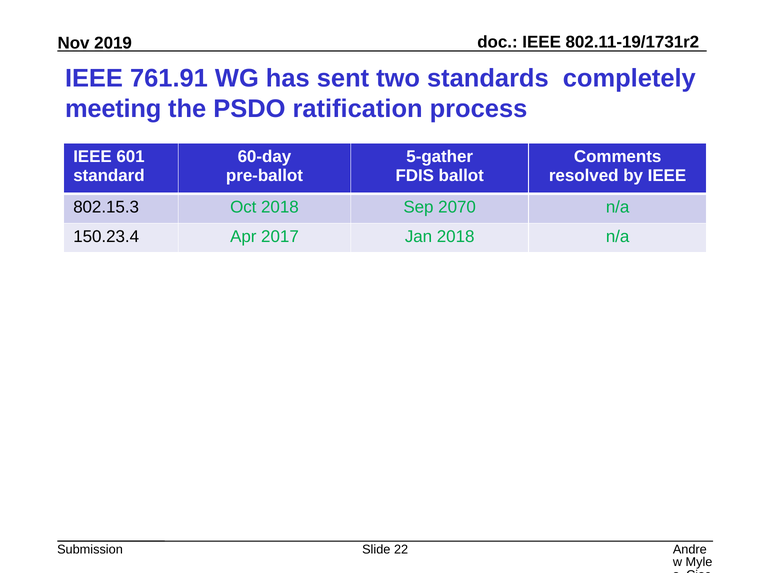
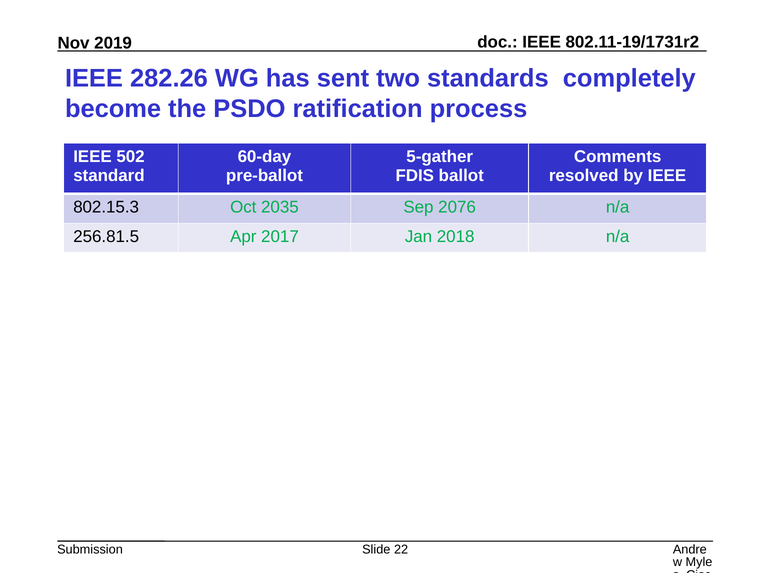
761.91: 761.91 -> 282.26
meeting: meeting -> become
601: 601 -> 502
Oct 2018: 2018 -> 2035
2070: 2070 -> 2076
150.23.4: 150.23.4 -> 256.81.5
